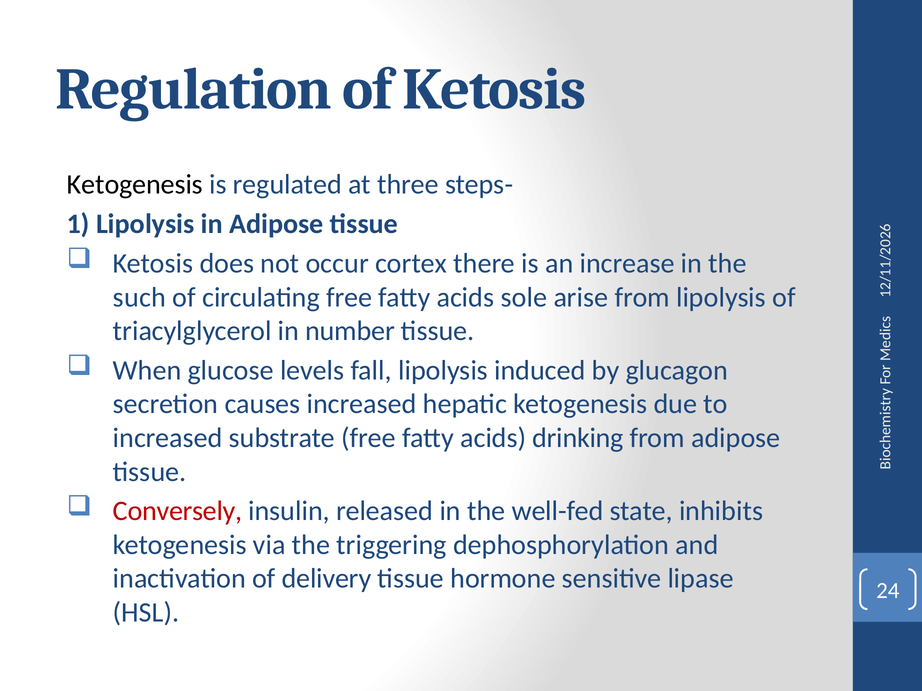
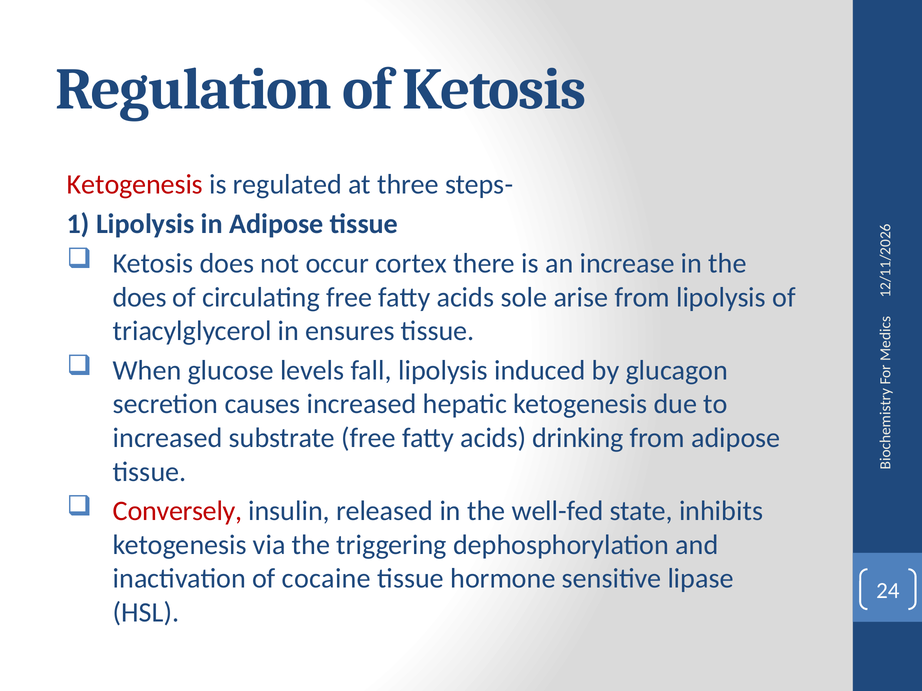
Ketogenesis at (135, 185) colour: black -> red
such at (139, 297): such -> does
number: number -> ensures
delivery: delivery -> cocaine
